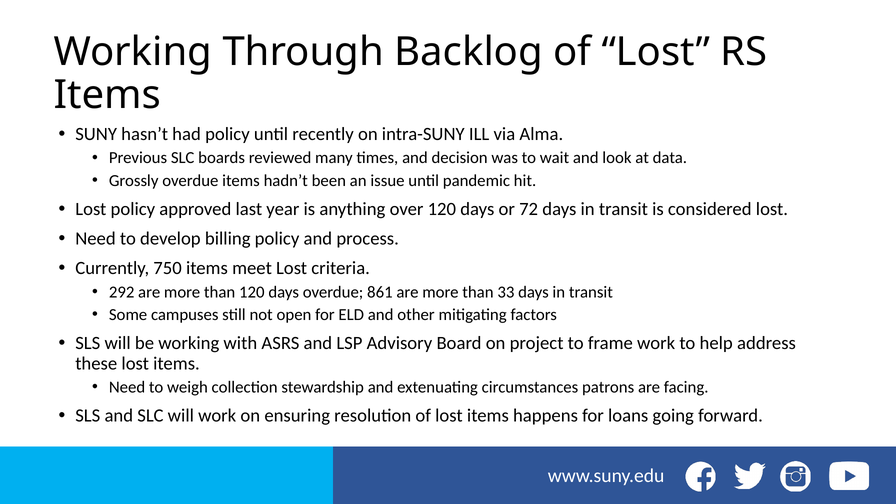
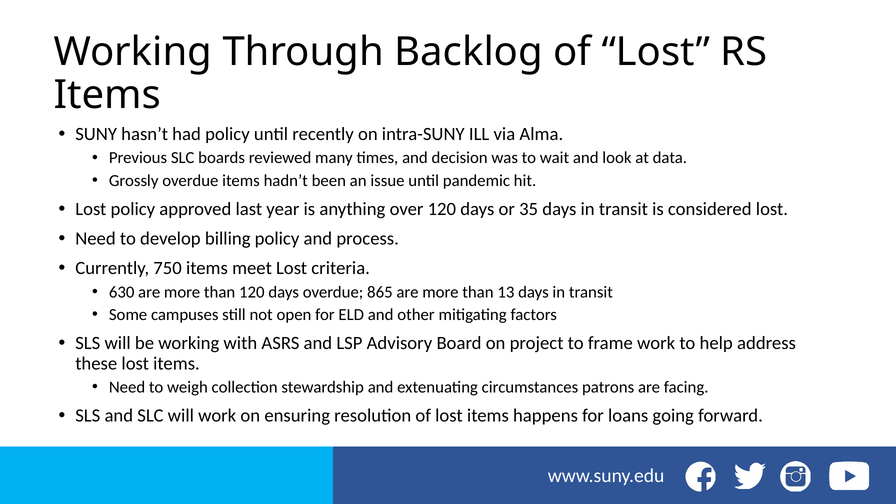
72: 72 -> 35
292: 292 -> 630
861: 861 -> 865
33: 33 -> 13
